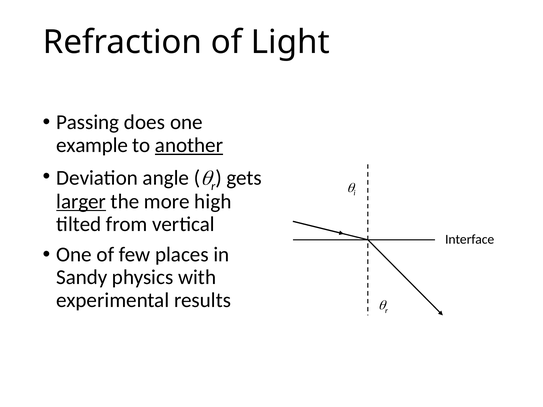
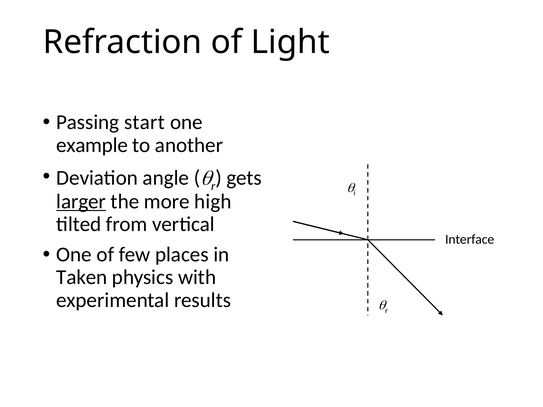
does: does -> start
another underline: present -> none
Sandy: Sandy -> Taken
